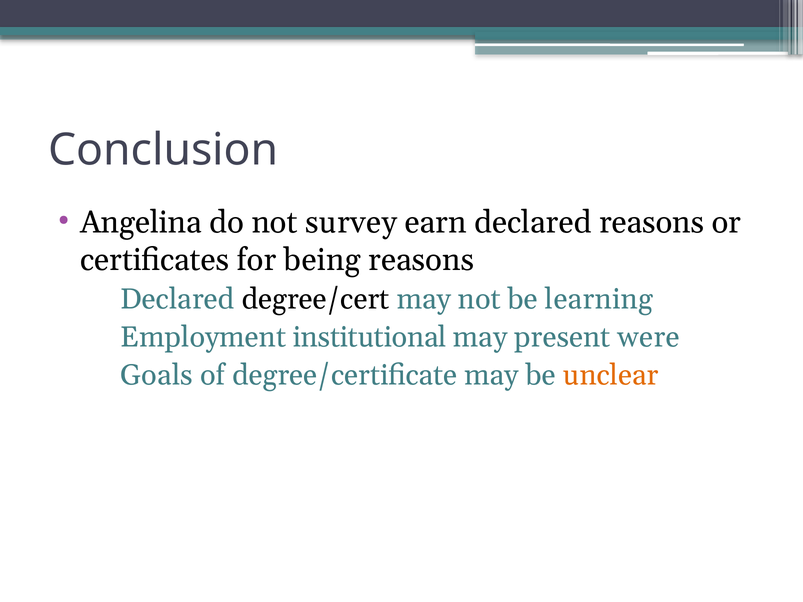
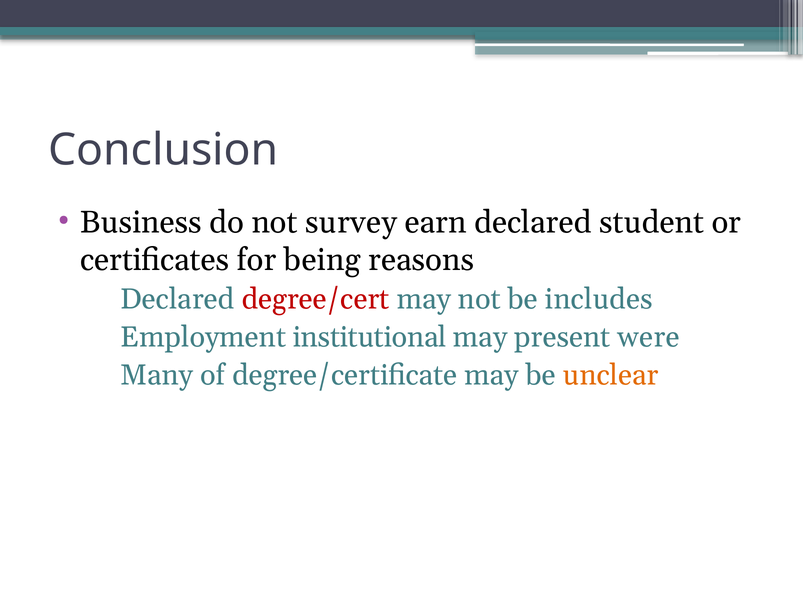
Angelina: Angelina -> Business
declared reasons: reasons -> student
degree/cert colour: black -> red
learning: learning -> includes
Goals: Goals -> Many
